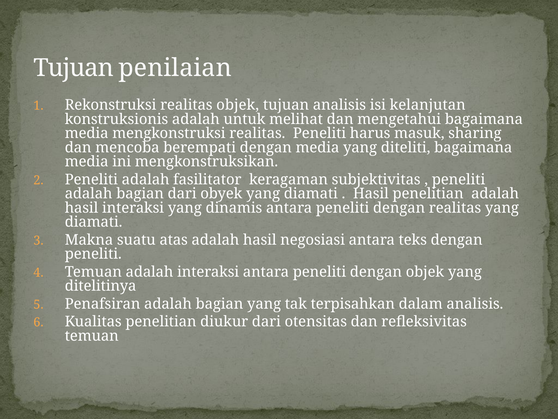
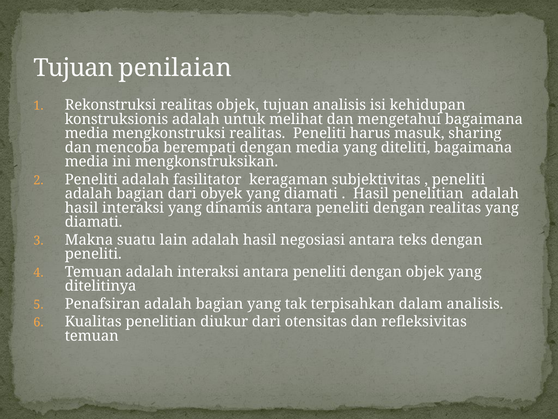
kelanjutan: kelanjutan -> kehidupan
atas: atas -> lain
